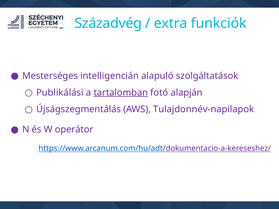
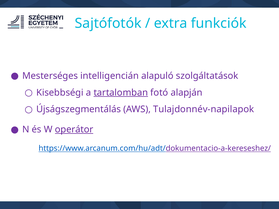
Századvég: Századvég -> Sajtófotók
Publikálási: Publikálási -> Kisebbségi
operátor underline: none -> present
